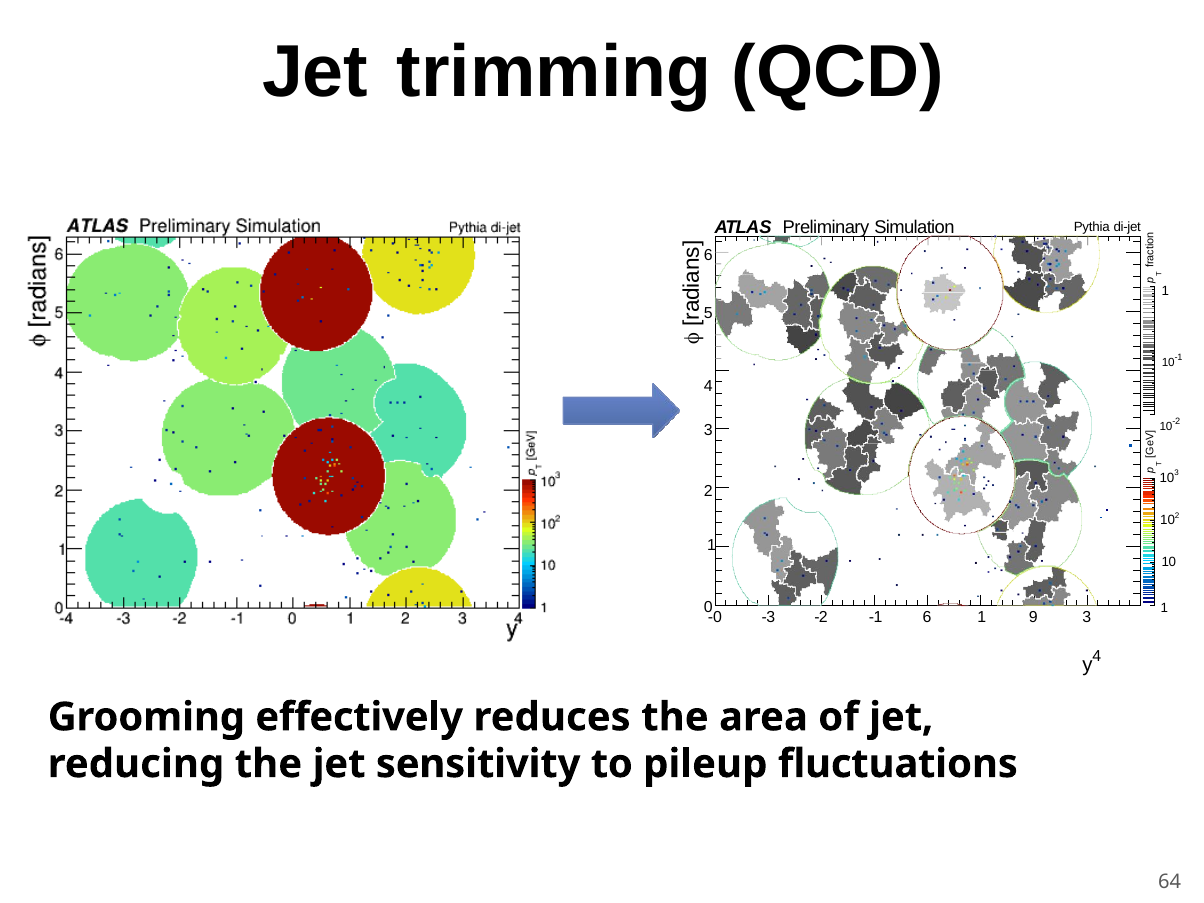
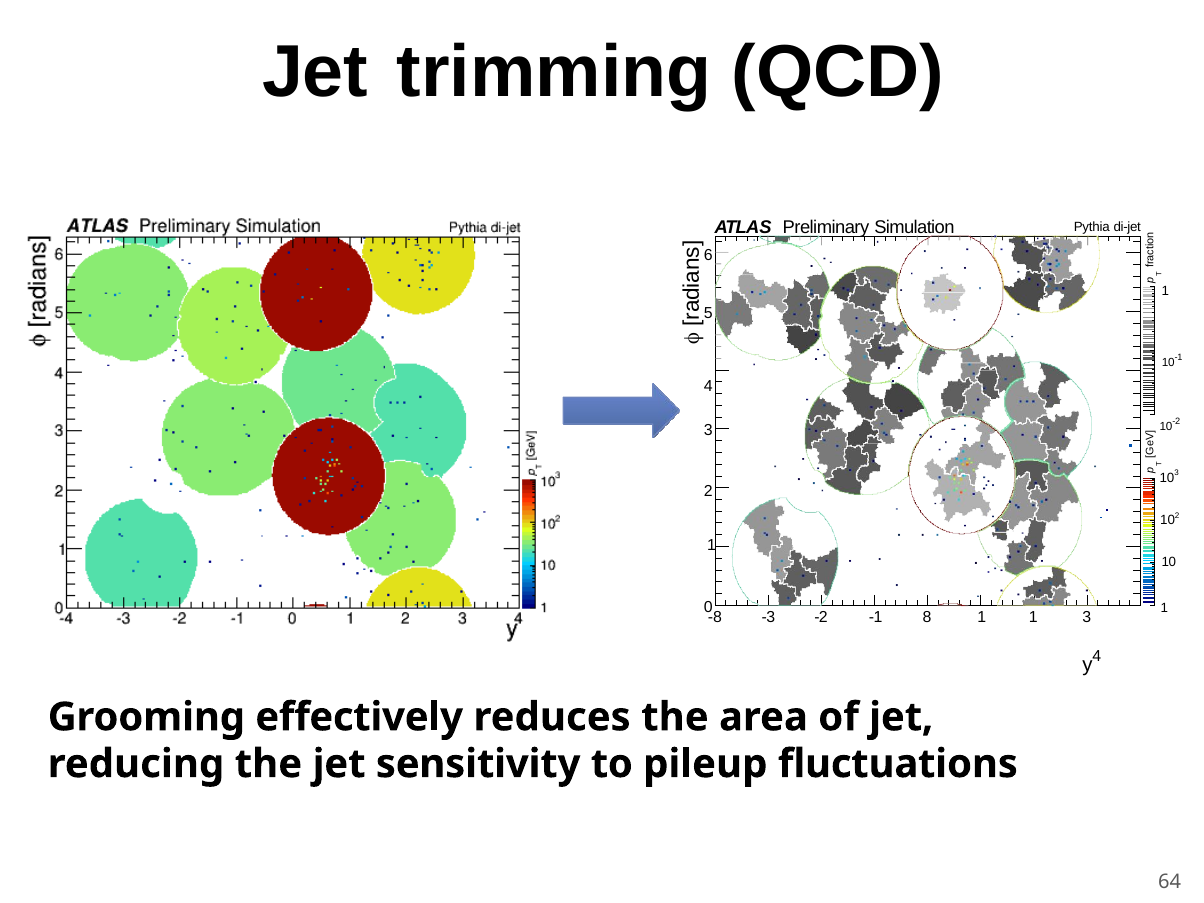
-0: -0 -> -8
-1 6: 6 -> 8
1 9: 9 -> 1
